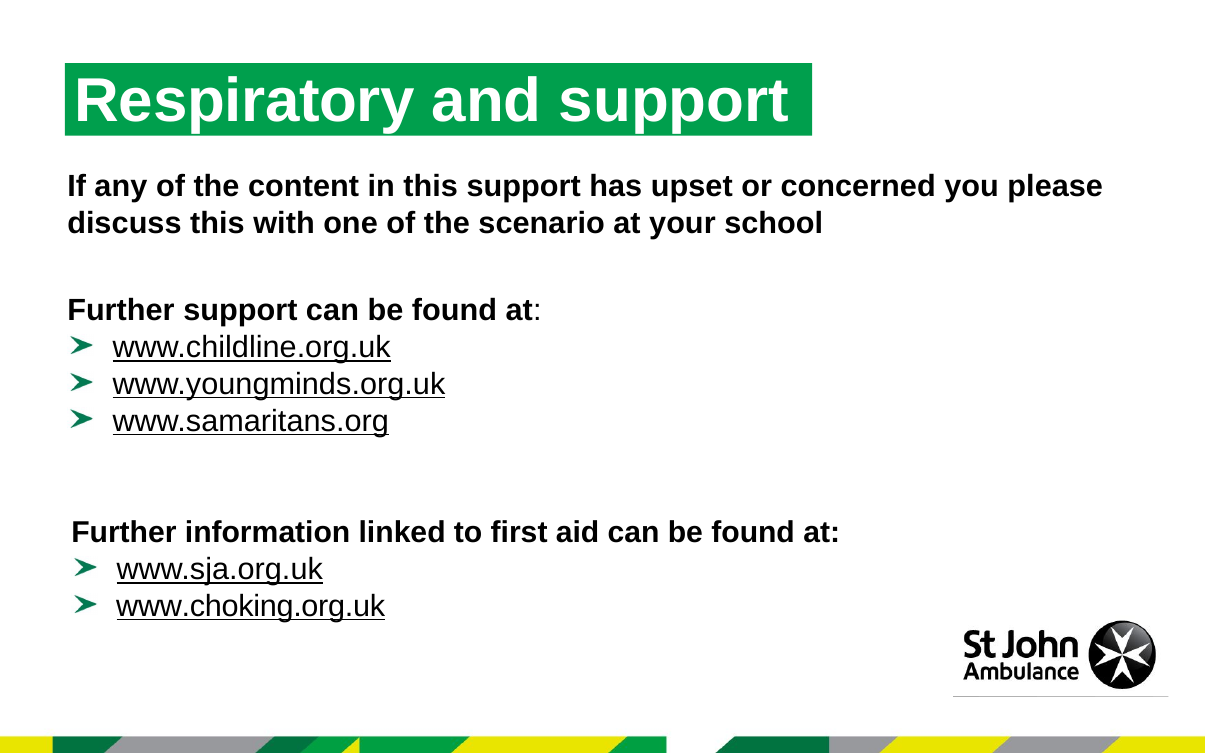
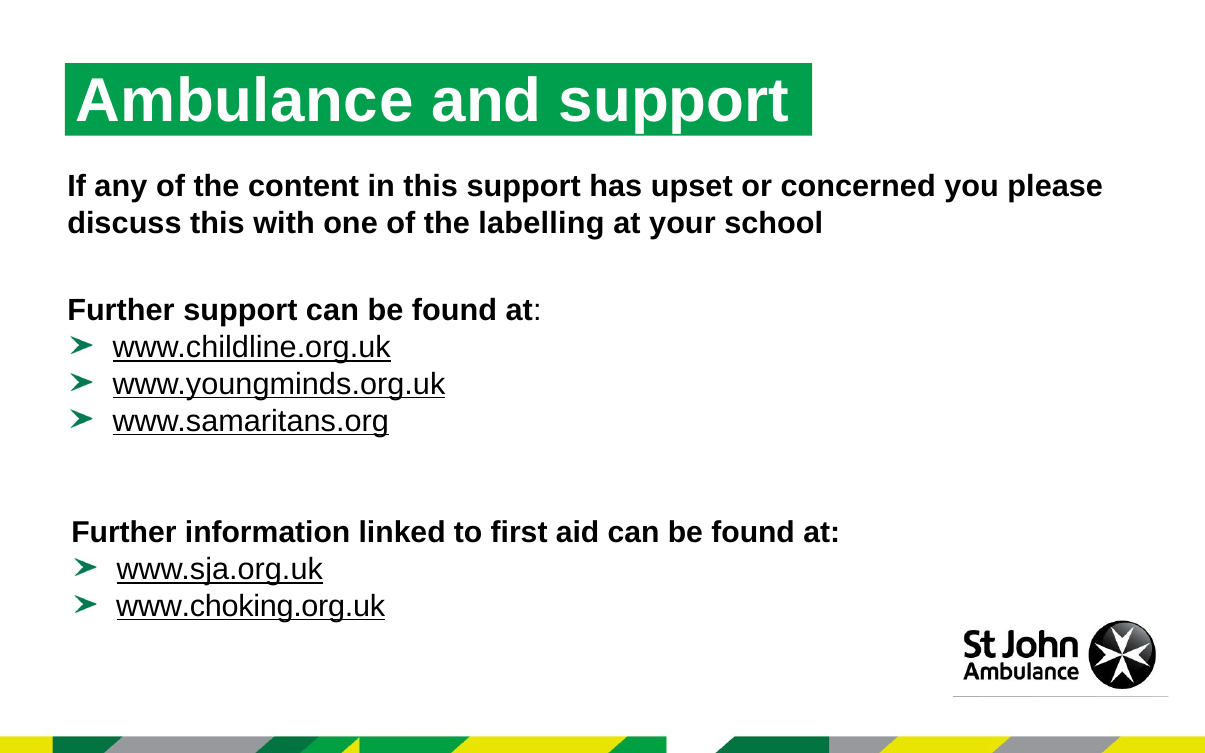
Respiratory: Respiratory -> Ambulance
scenario: scenario -> labelling
